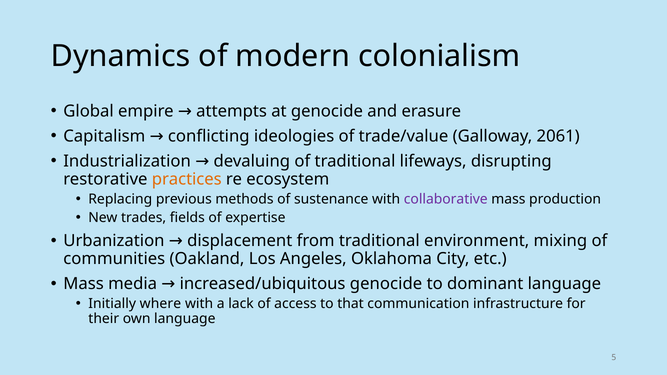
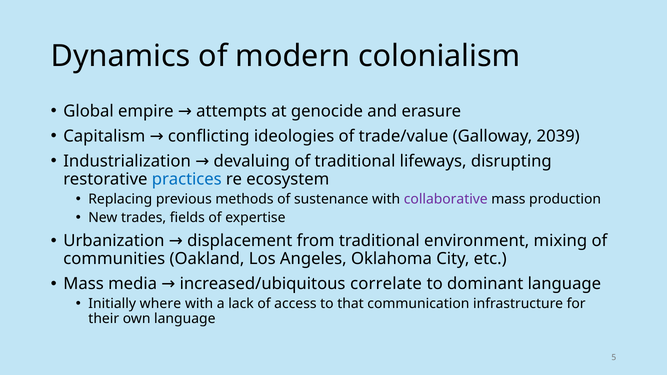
2061: 2061 -> 2039
practices colour: orange -> blue
increased/ubiquitous genocide: genocide -> correlate
